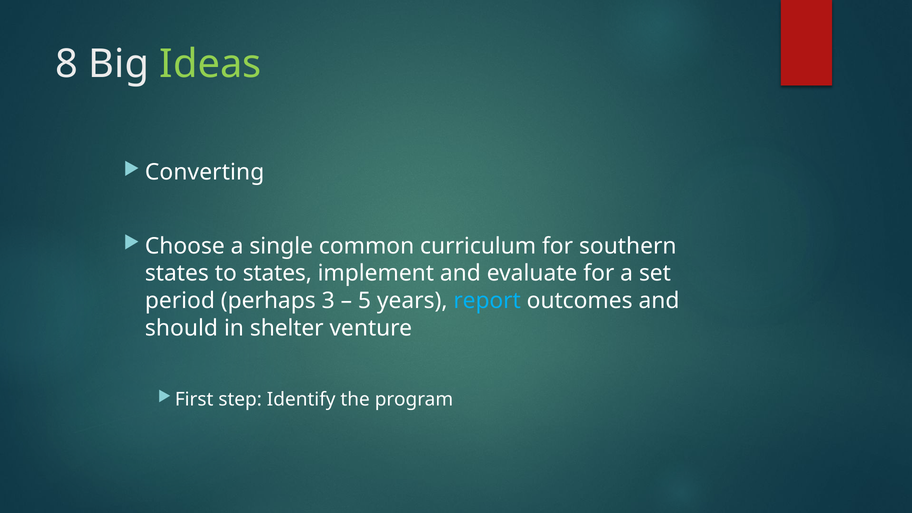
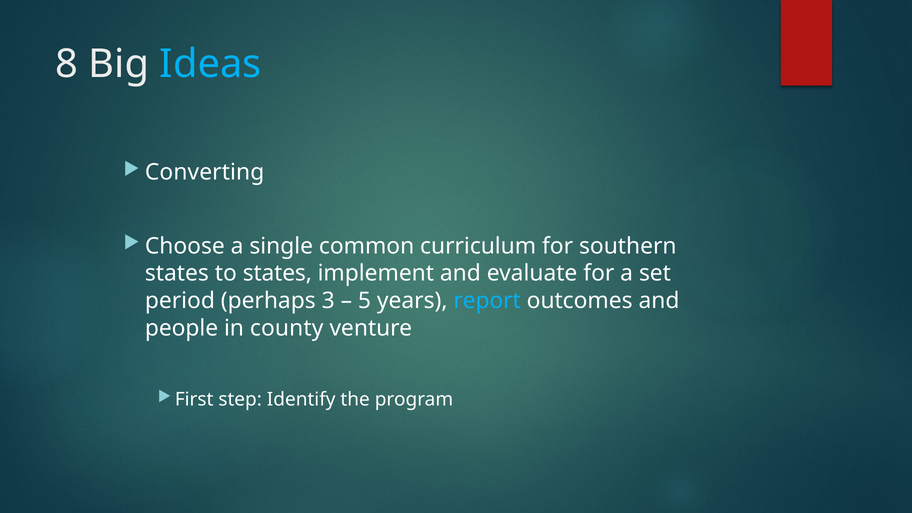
Ideas colour: light green -> light blue
should: should -> people
shelter: shelter -> county
